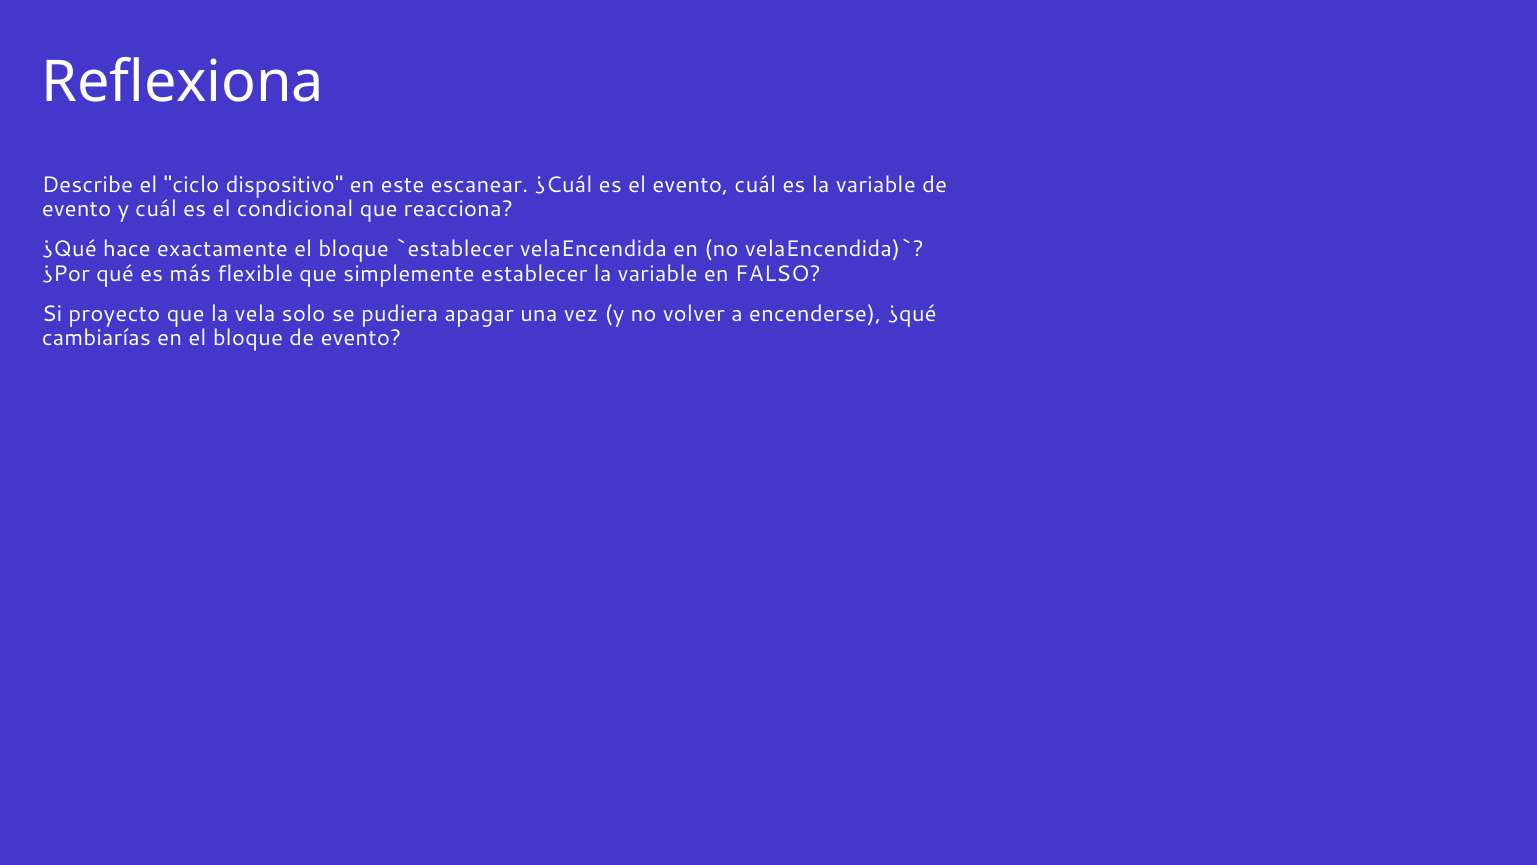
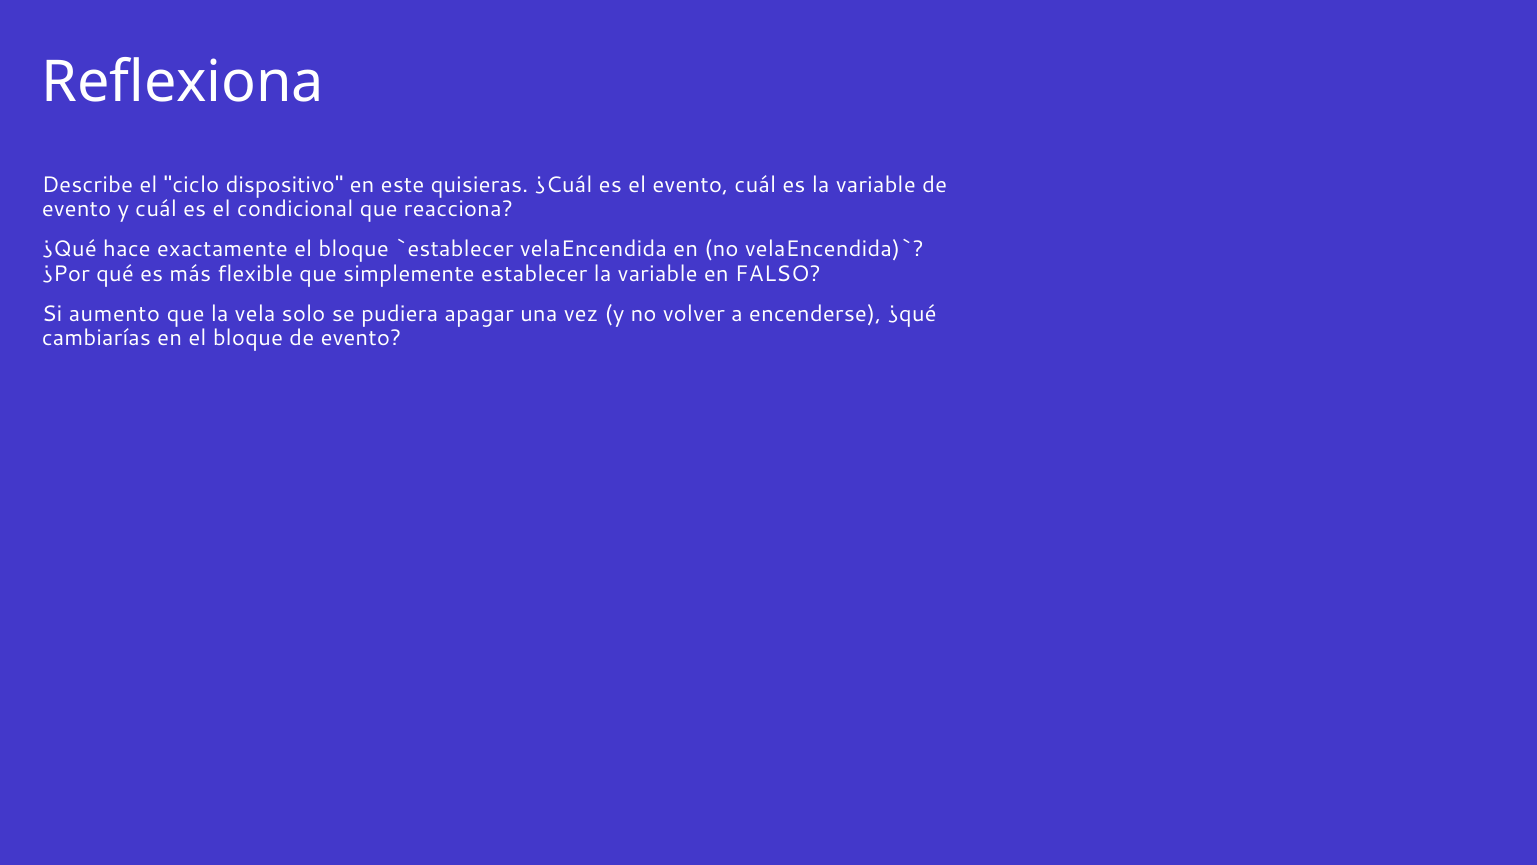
escanear: escanear -> quisieras
proyecto: proyecto -> aumento
